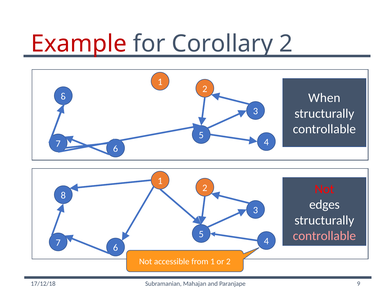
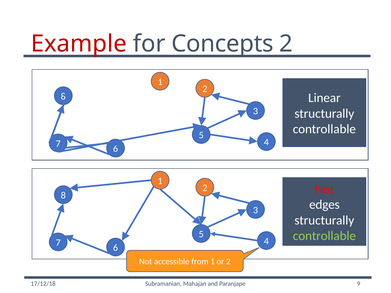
Corollary: Corollary -> Concepts
When: When -> Linear
controllable at (324, 236) colour: pink -> light green
